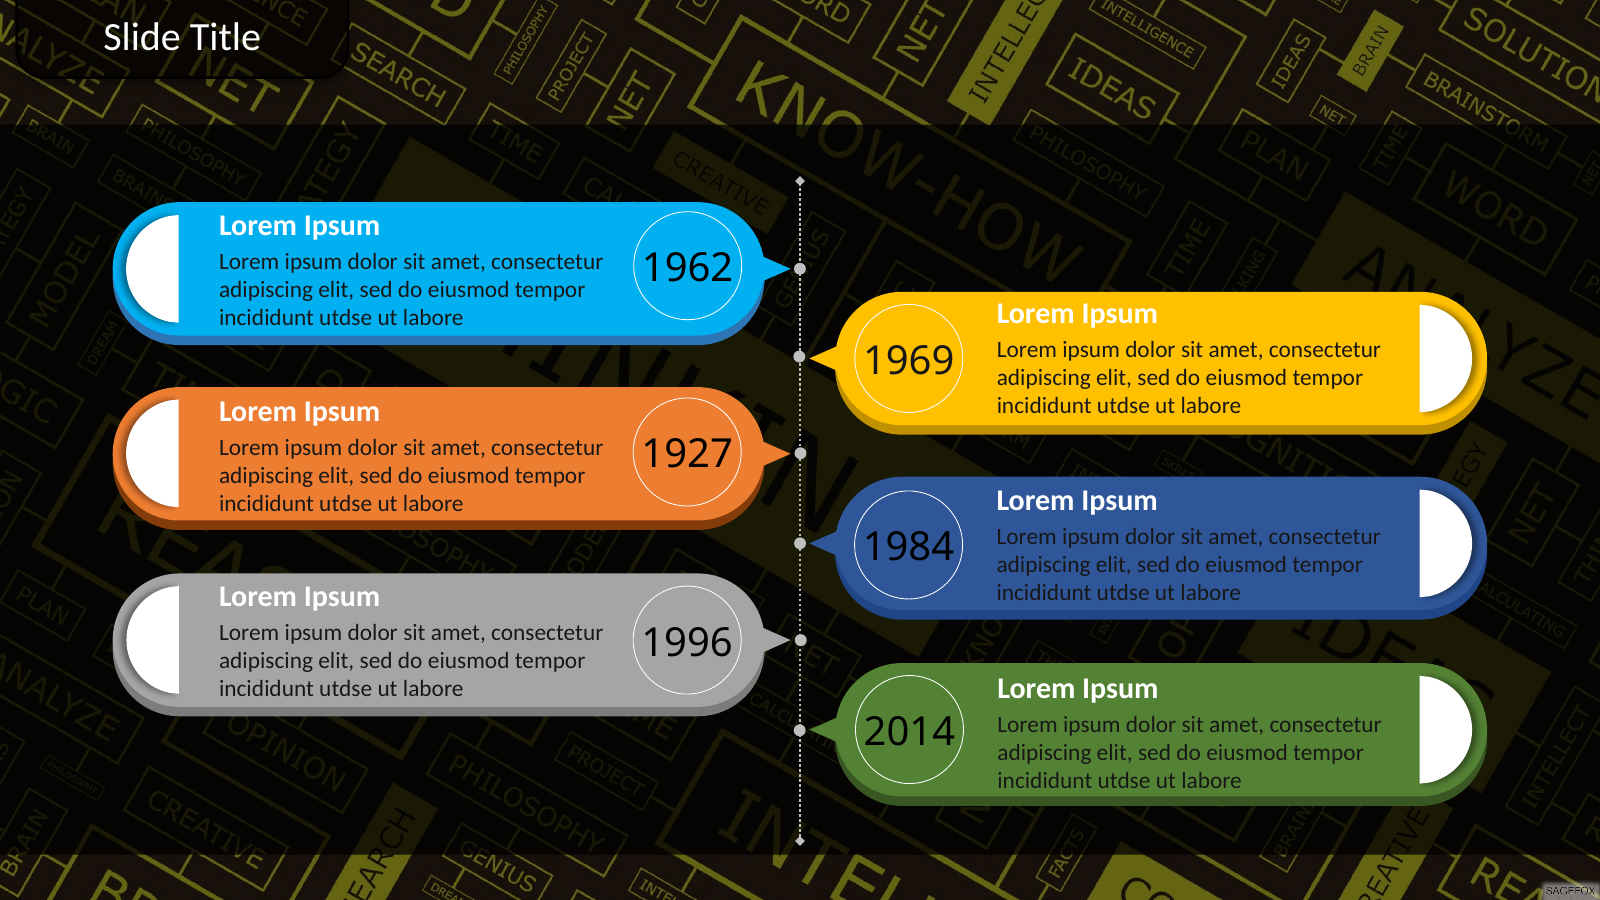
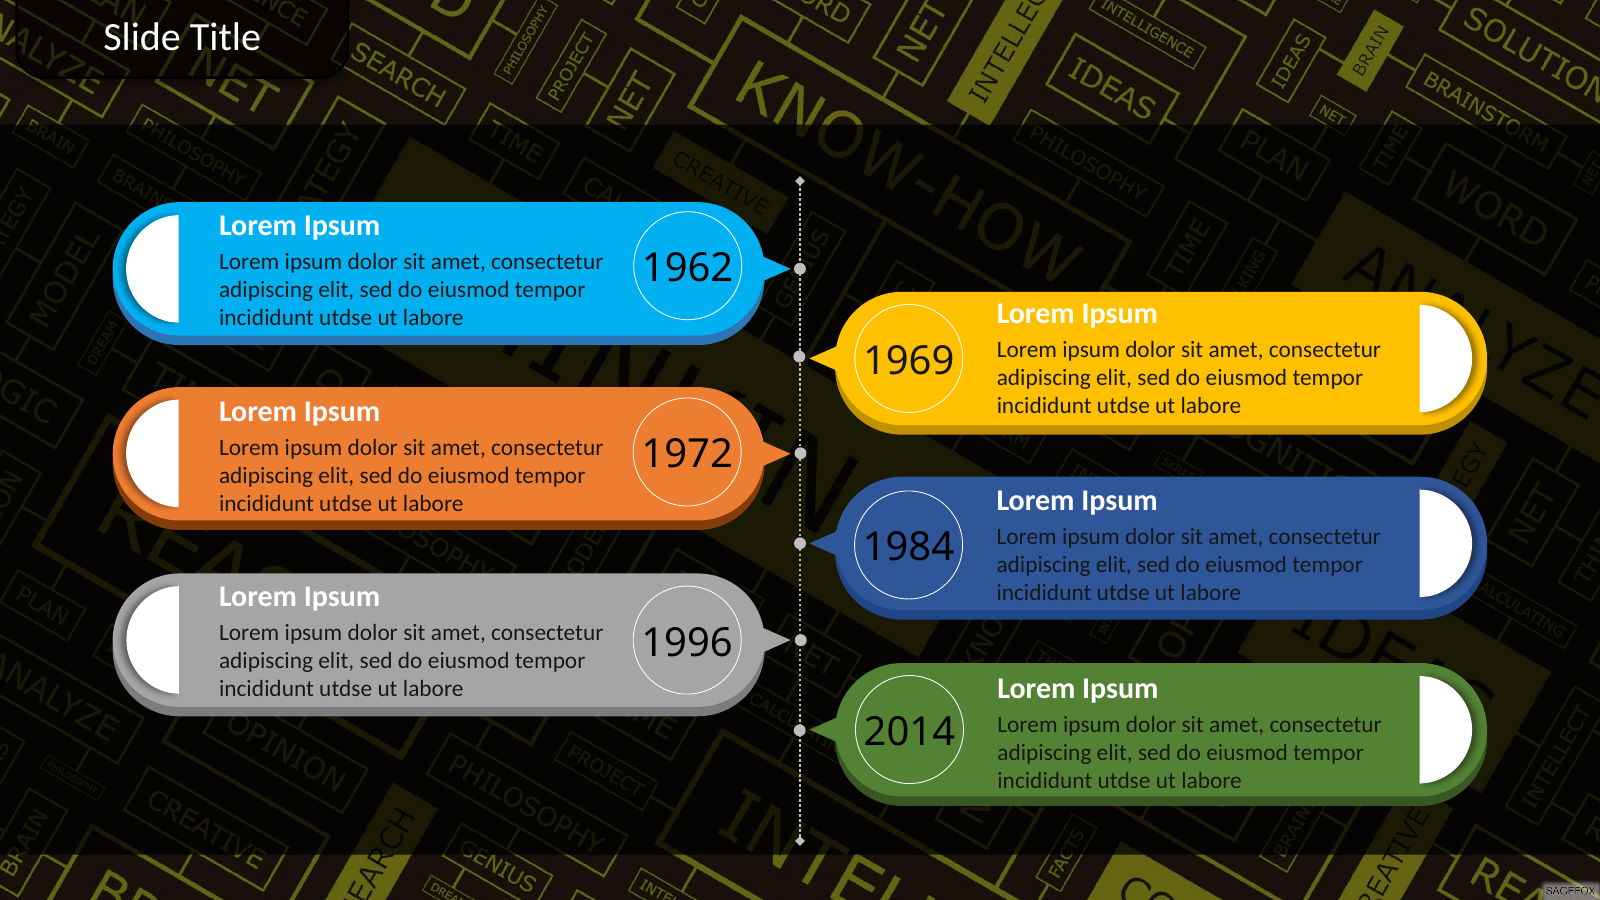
1927: 1927 -> 1972
